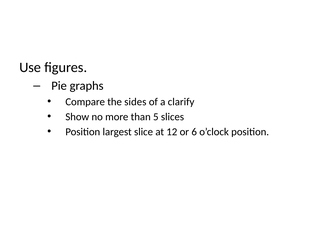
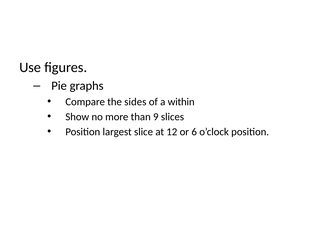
clarify: clarify -> within
5: 5 -> 9
